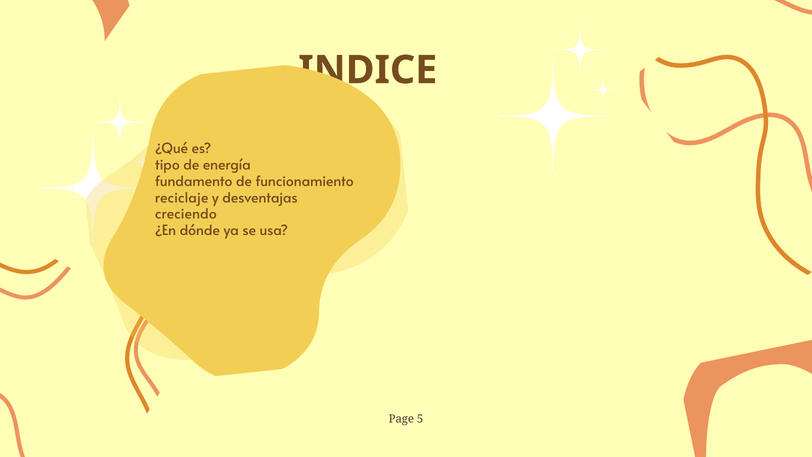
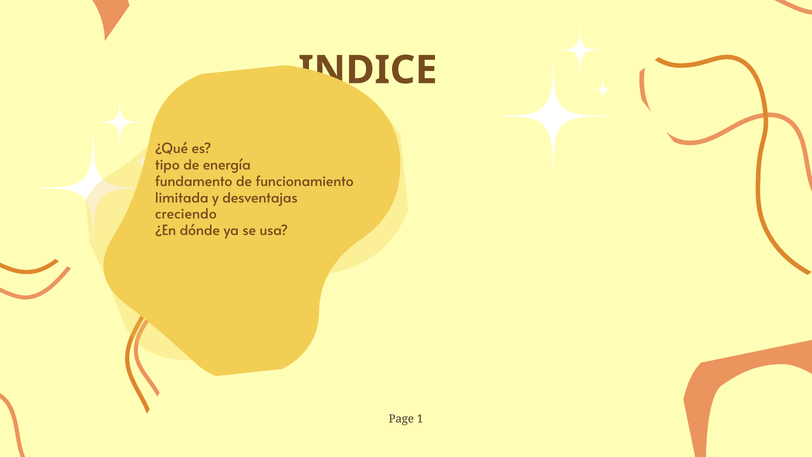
reciclaje: reciclaje -> limitada
5: 5 -> 1
